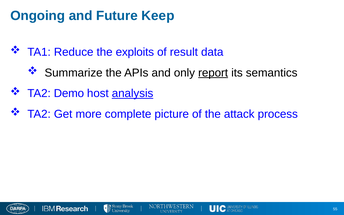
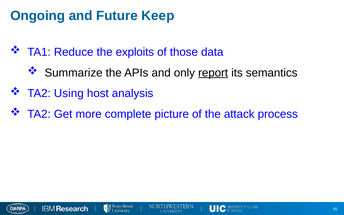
result: result -> those
Demo: Demo -> Using
analysis underline: present -> none
